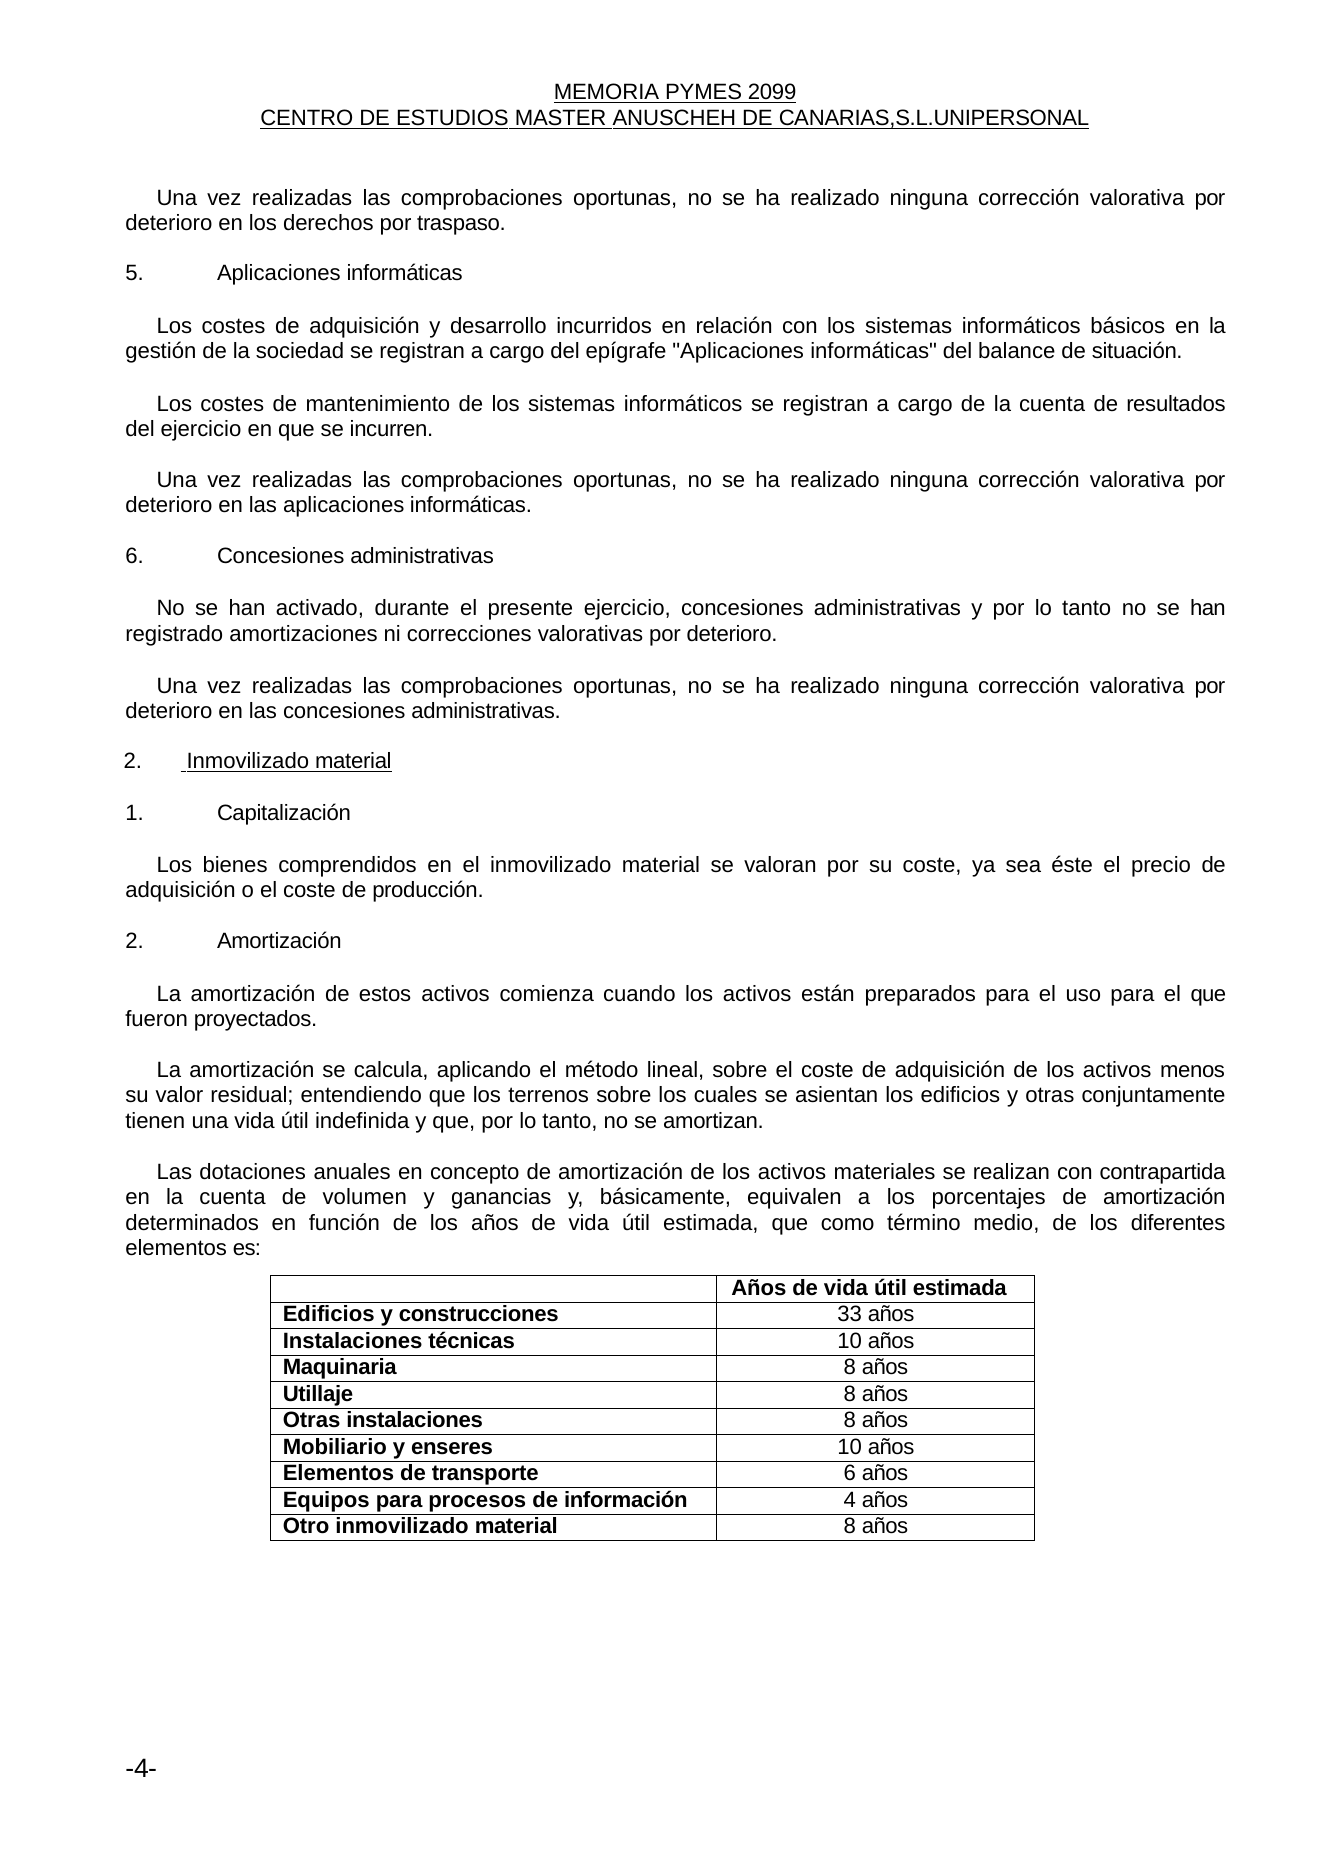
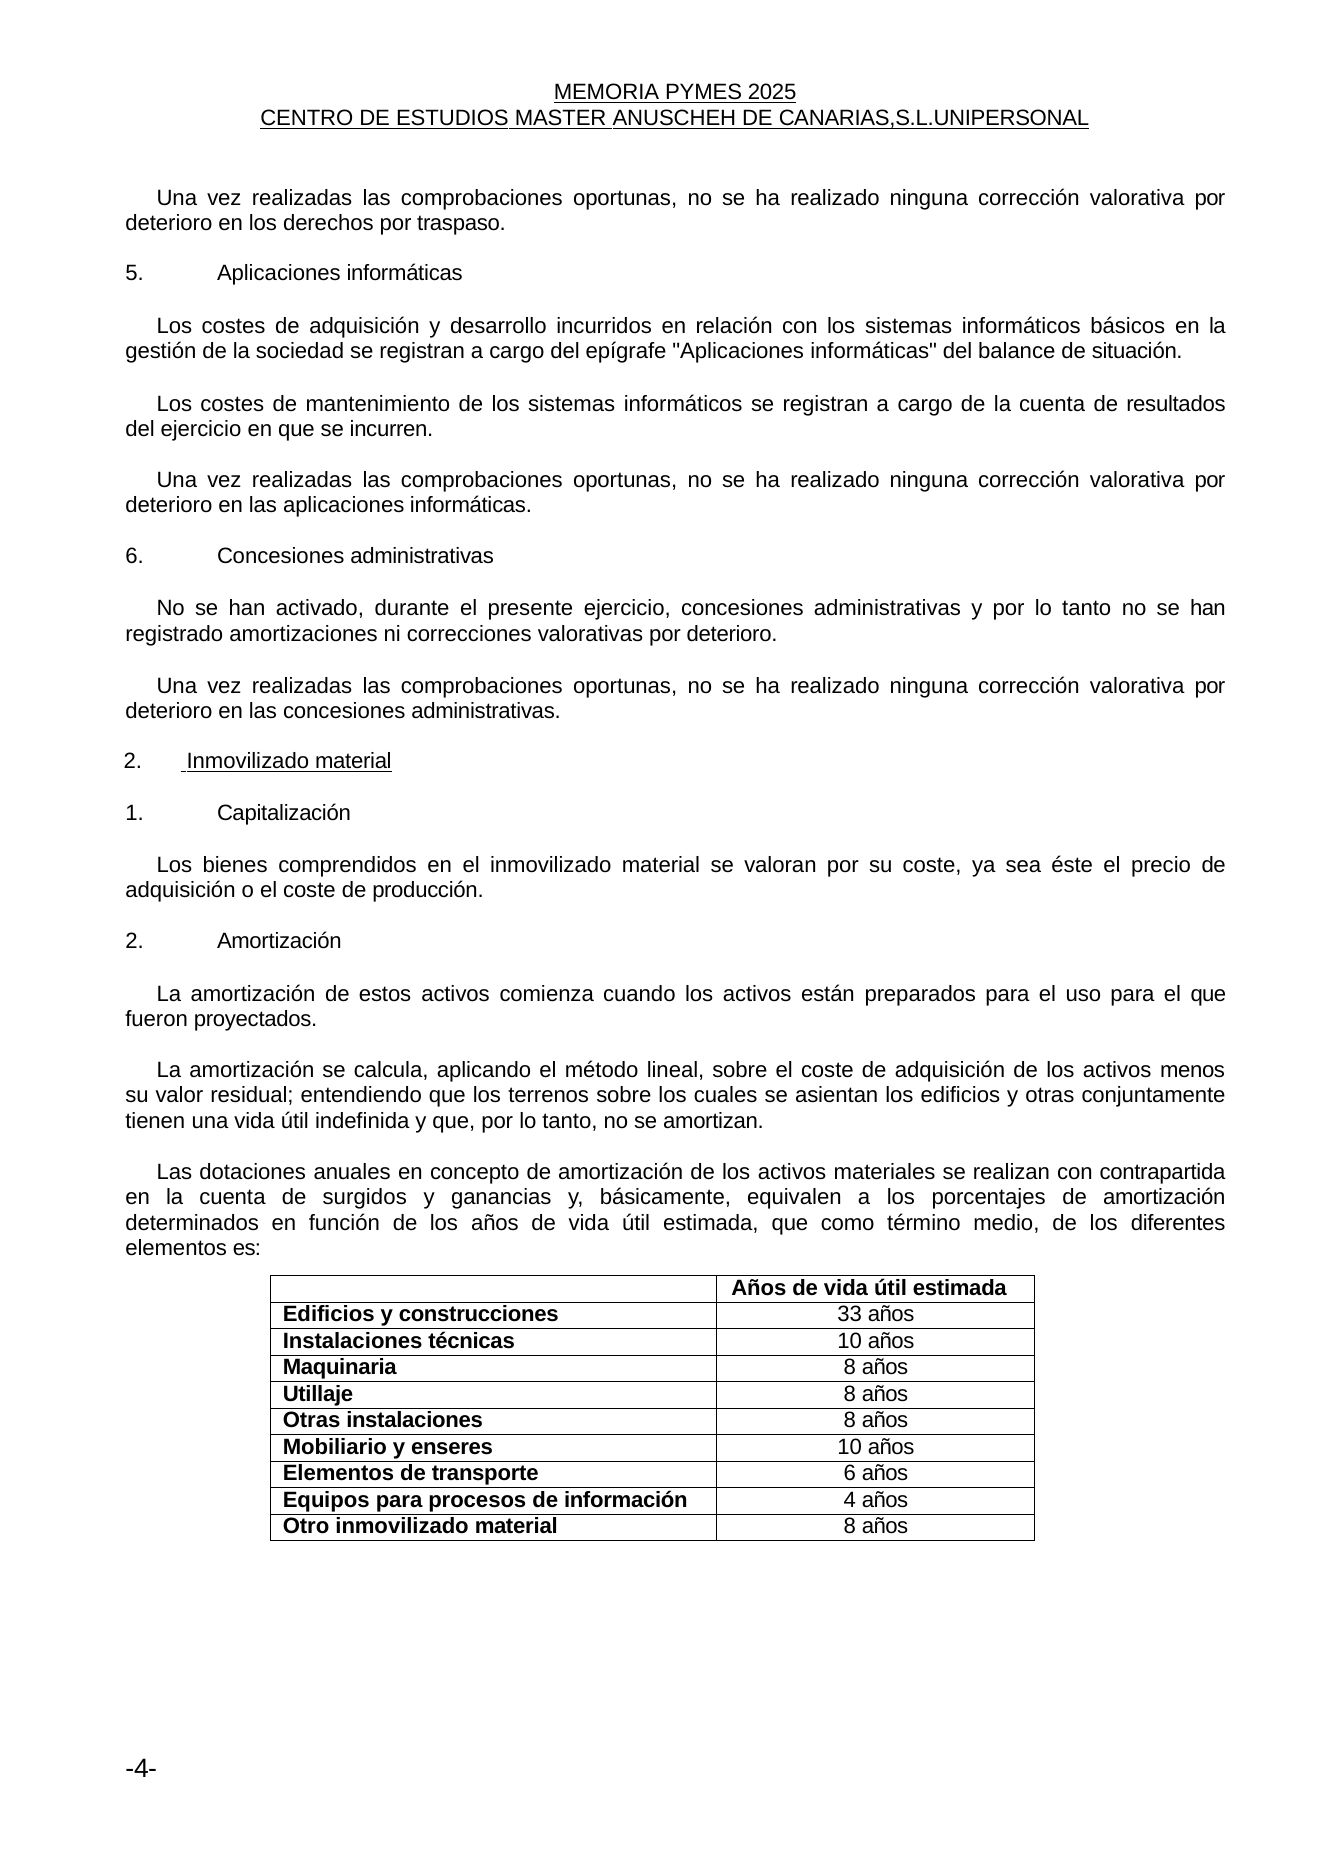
2099: 2099 -> 2025
volumen: volumen -> surgidos
